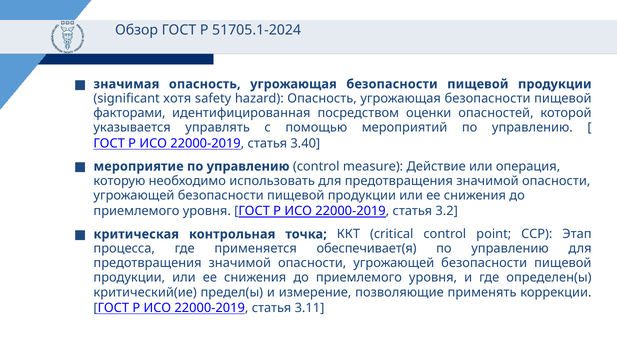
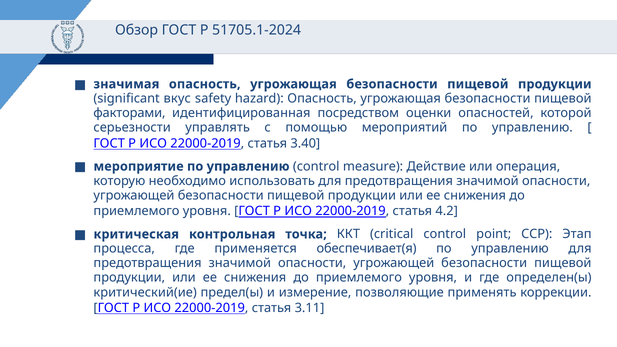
хотя: хотя -> вкус
указывается: указывается -> серьезности
3.2: 3.2 -> 4.2
